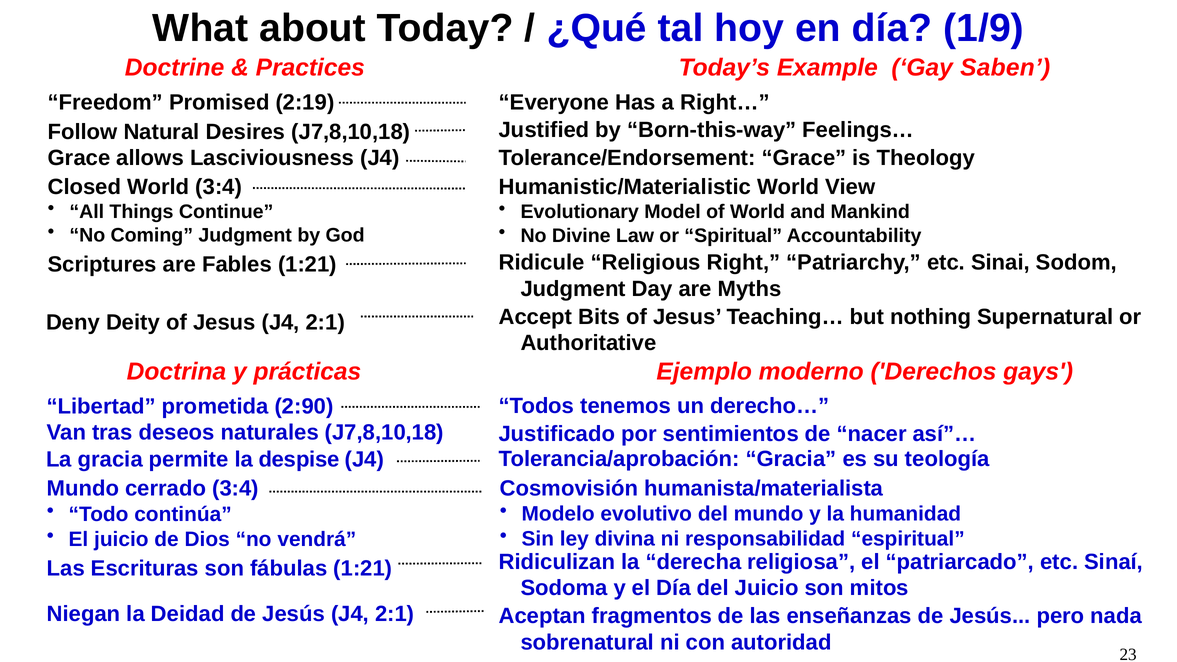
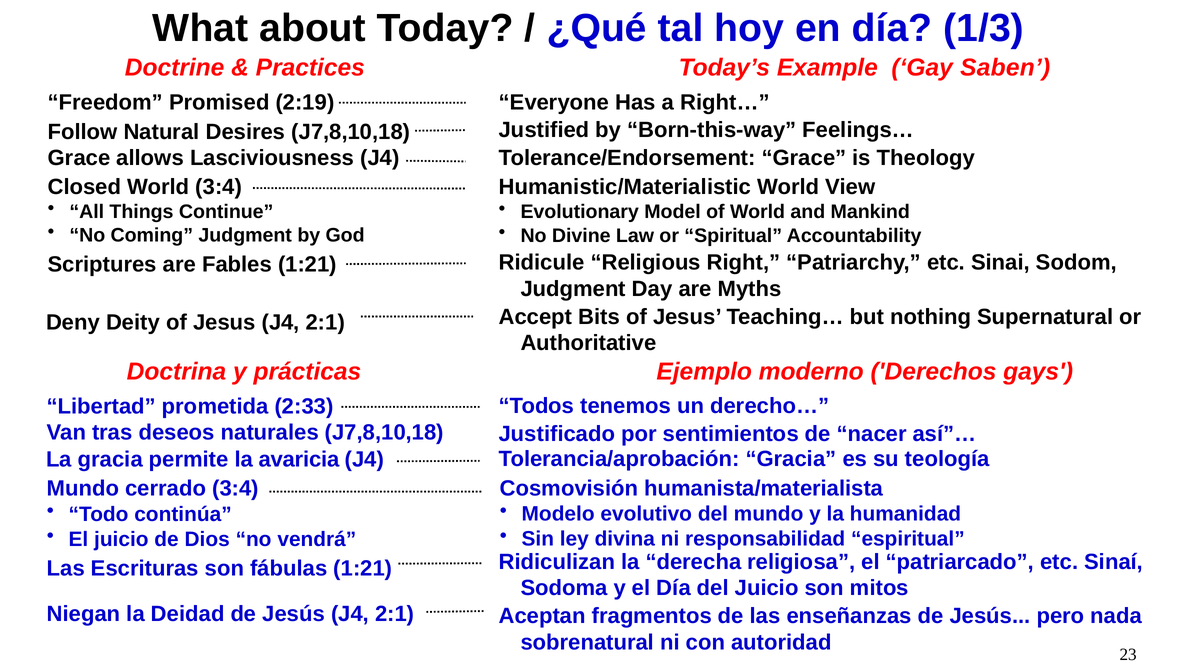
1/9: 1/9 -> 1/3
2:90: 2:90 -> 2:33
despise: despise -> avaricia
